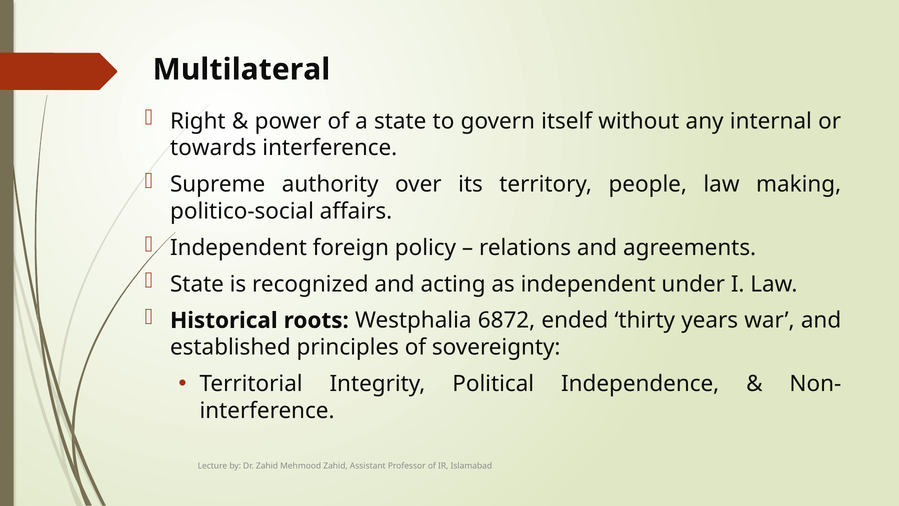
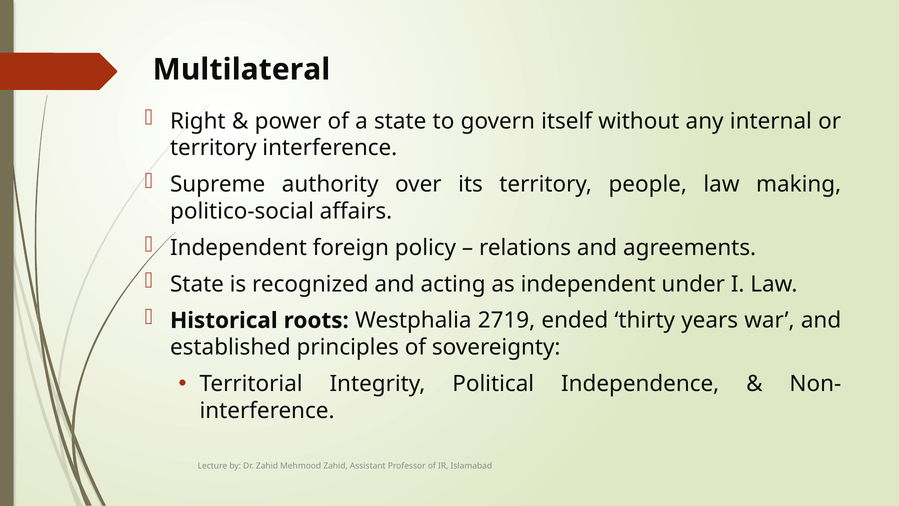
towards at (213, 148): towards -> territory
6872: 6872 -> 2719
